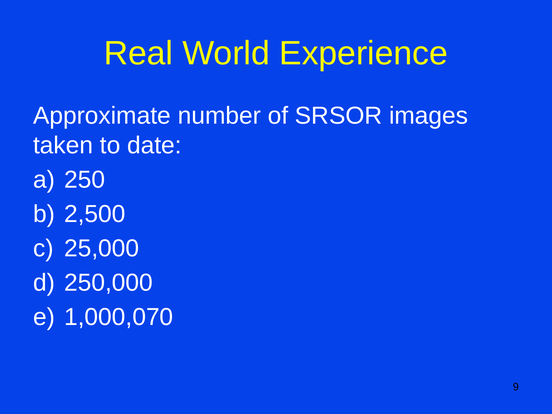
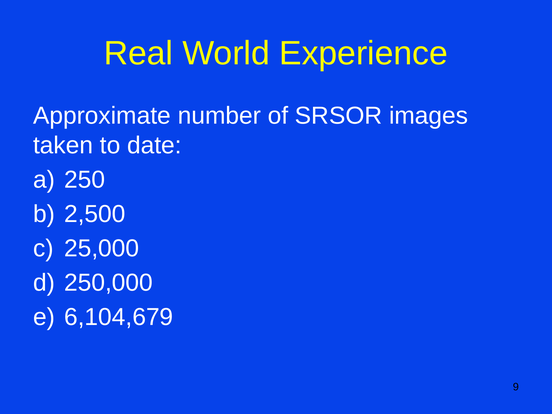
1,000,070: 1,000,070 -> 6,104,679
